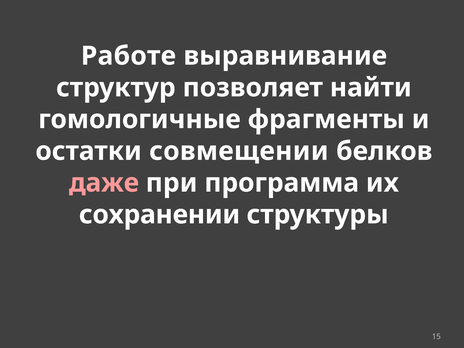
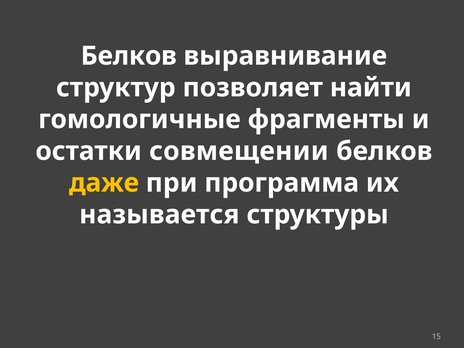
Работе at (128, 56): Работе -> Белков
даже colour: pink -> yellow
сохранении: сохранении -> называется
